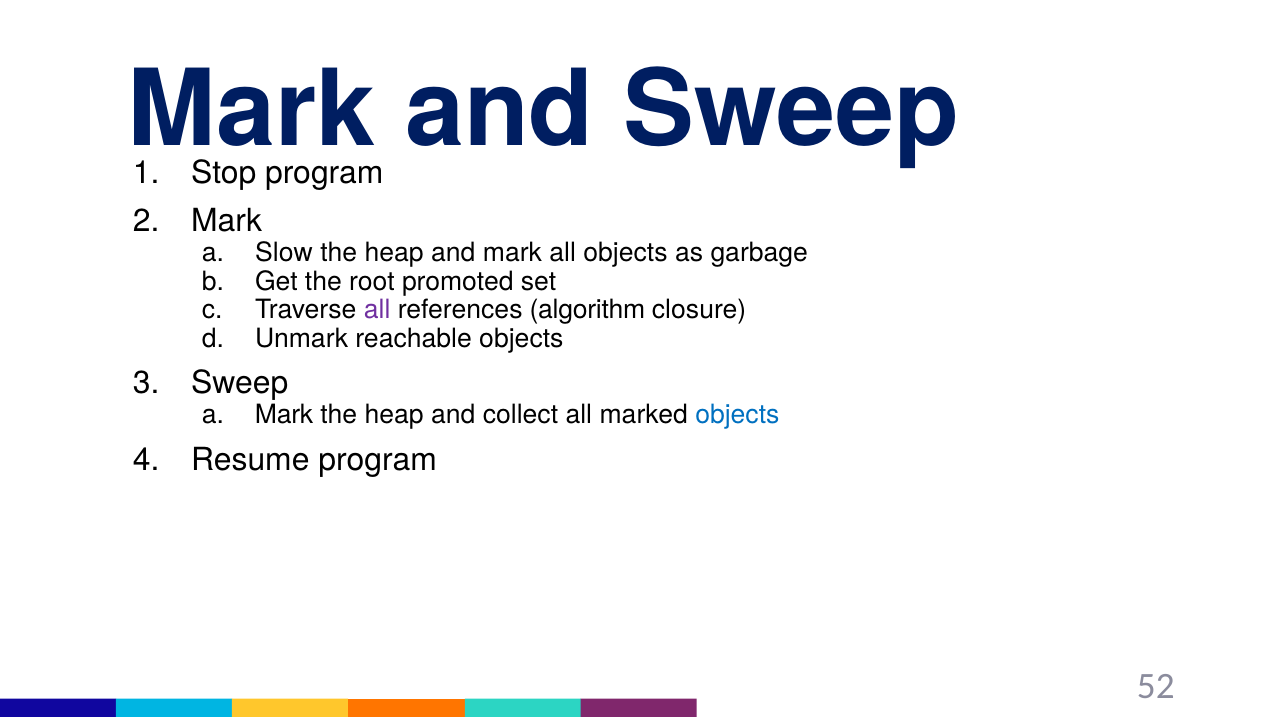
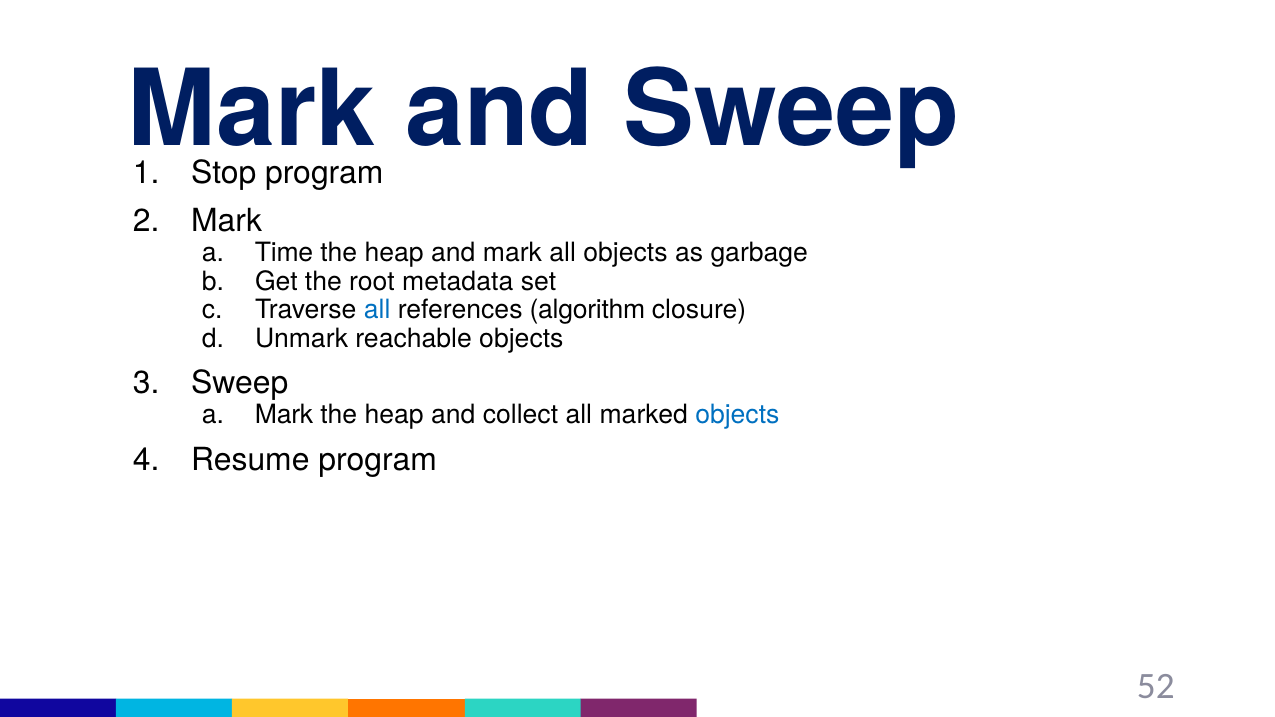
Slow: Slow -> Time
promoted: promoted -> metadata
all at (377, 310) colour: purple -> blue
